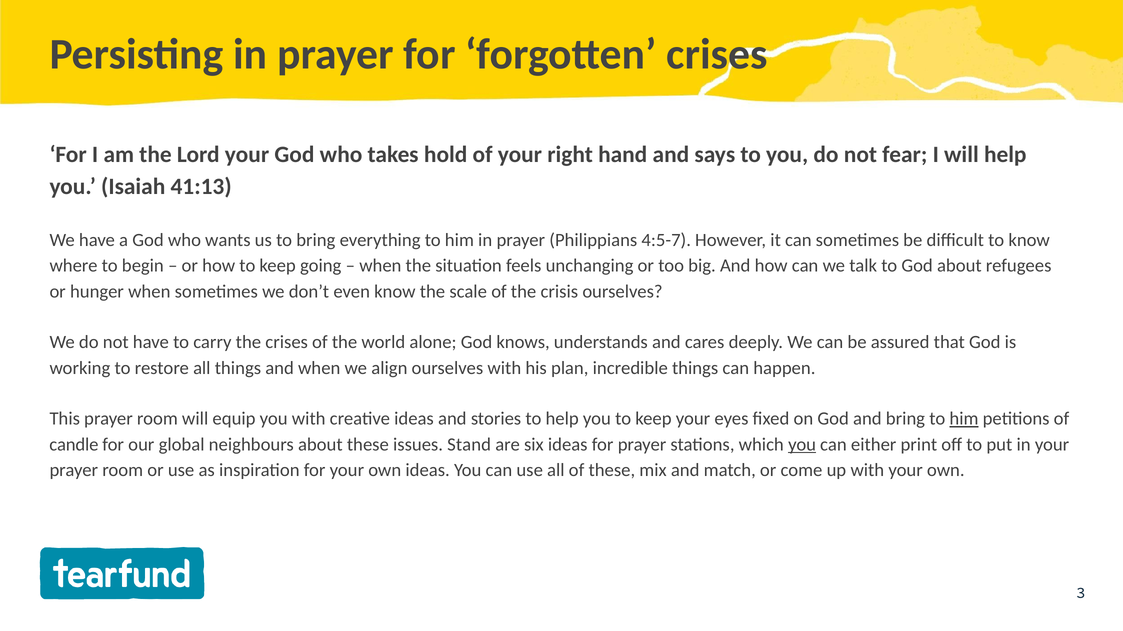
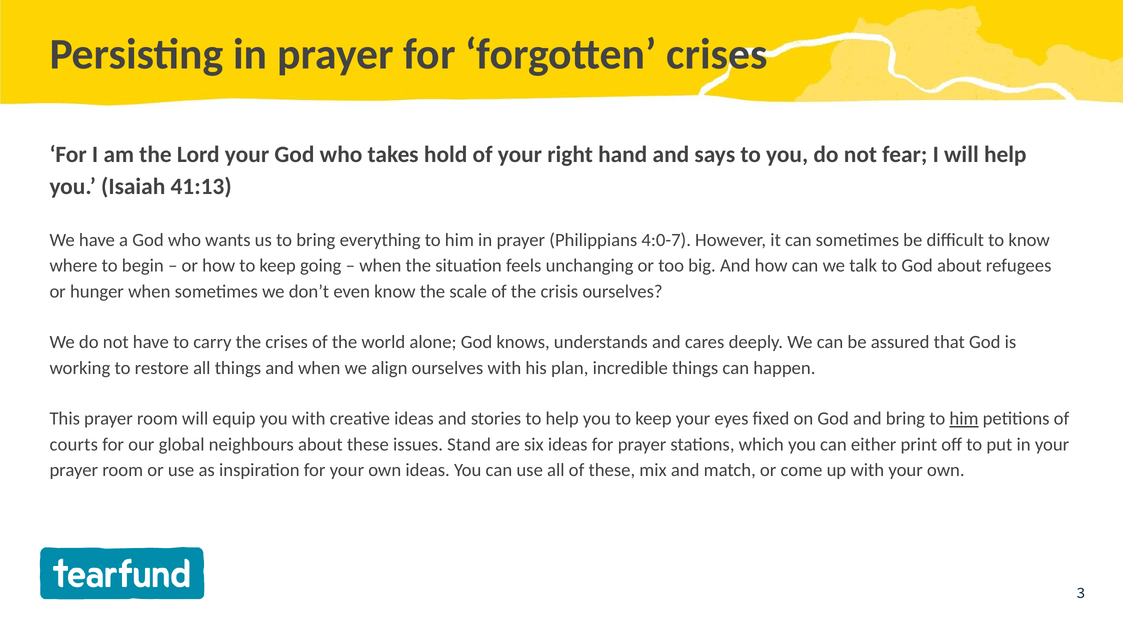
4:5-7: 4:5-7 -> 4:0-7
candle: candle -> courts
you at (802, 445) underline: present -> none
